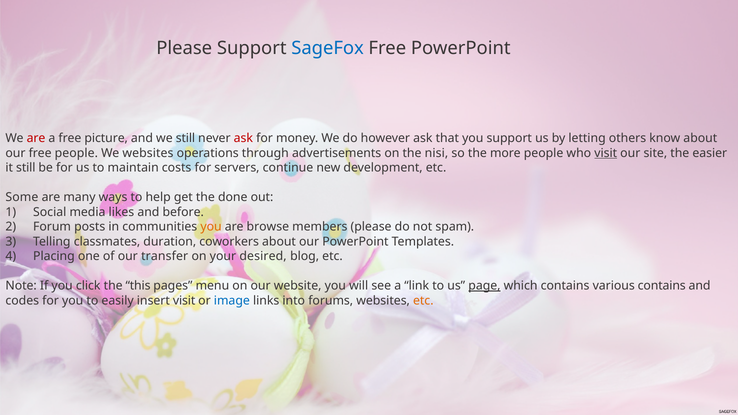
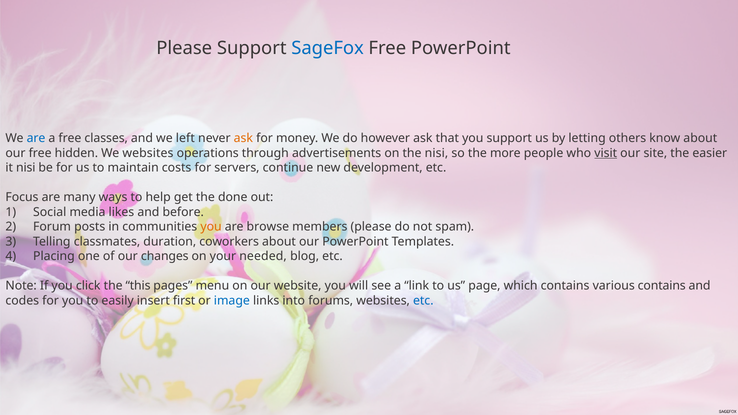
are at (36, 138) colour: red -> blue
picture: picture -> classes
we still: still -> left
ask at (243, 138) colour: red -> orange
free people: people -> hidden
it still: still -> nisi
Some: Some -> Focus
transfer: transfer -> changes
desired: desired -> needed
page underline: present -> none
insert visit: visit -> first
etc at (423, 301) colour: orange -> blue
